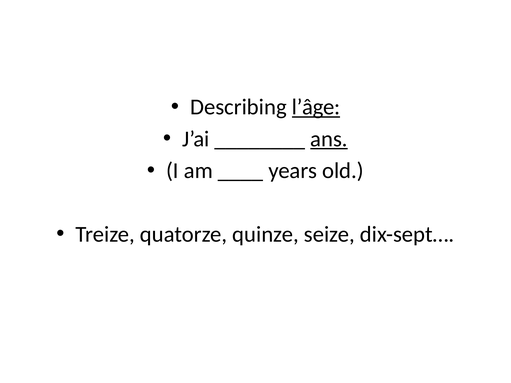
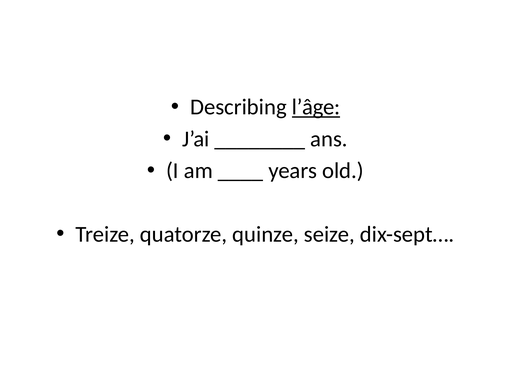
ans underline: present -> none
